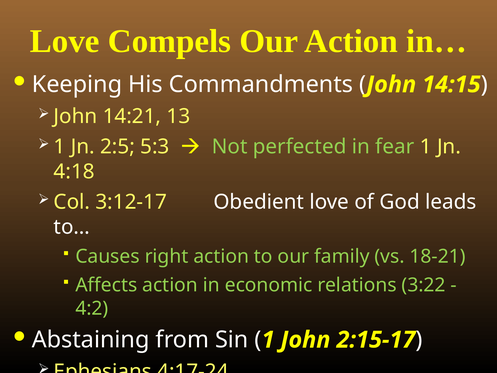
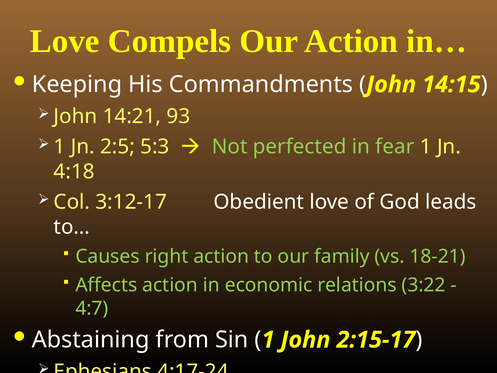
13: 13 -> 93
4:2: 4:2 -> 4:7
